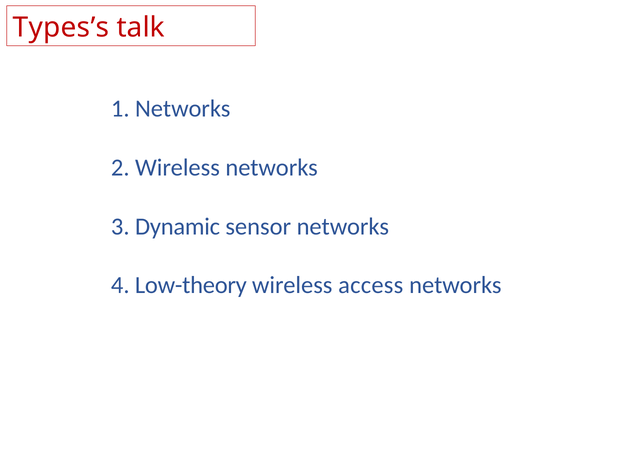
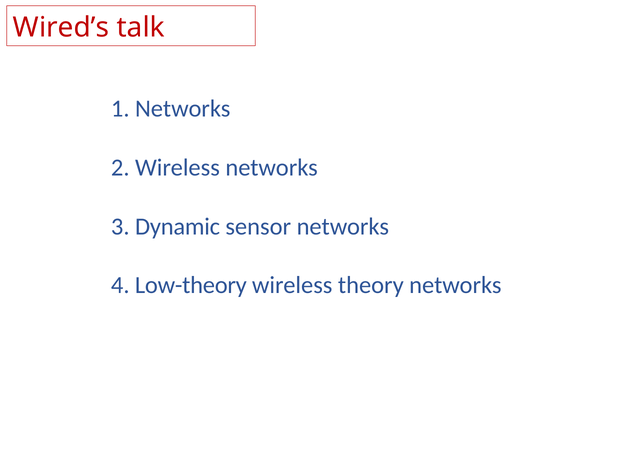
Types’s: Types’s -> Wired’s
access: access -> theory
